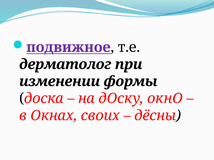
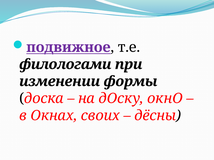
дерматолог: дерматолог -> филологами
